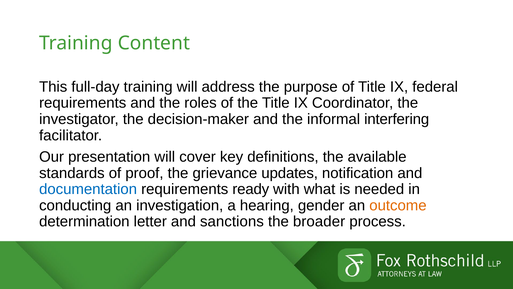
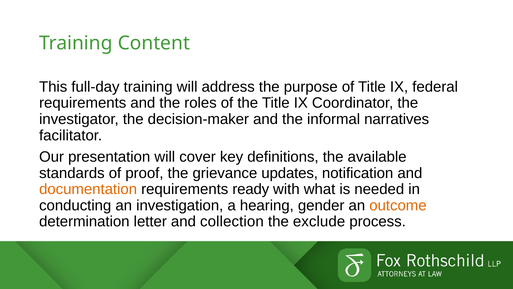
interfering: interfering -> narratives
documentation colour: blue -> orange
sanctions: sanctions -> collection
broader: broader -> exclude
